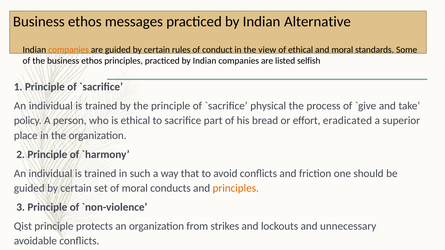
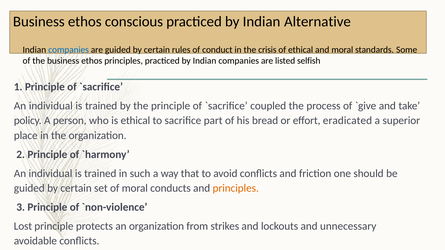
messages: messages -> conscious
companies at (69, 50) colour: orange -> blue
view: view -> crisis
physical: physical -> coupled
Qist: Qist -> Lost
